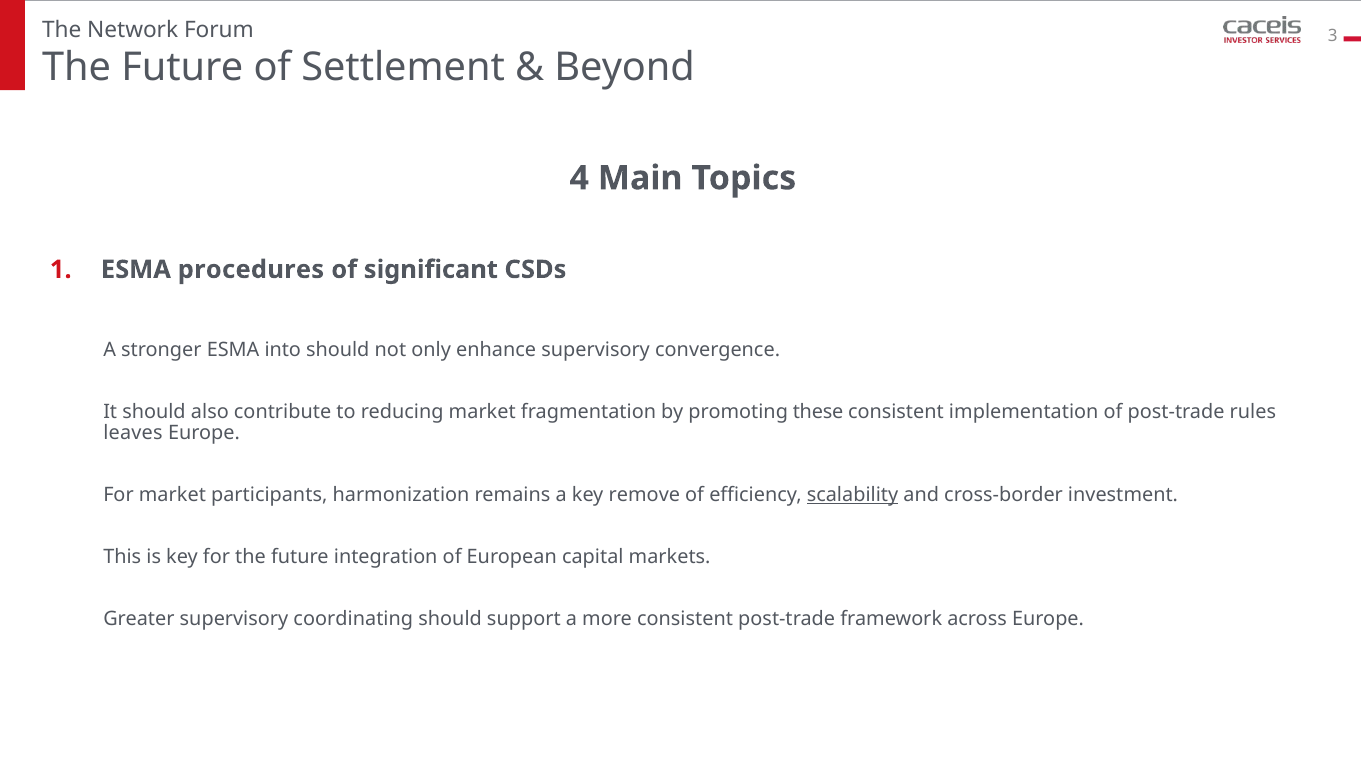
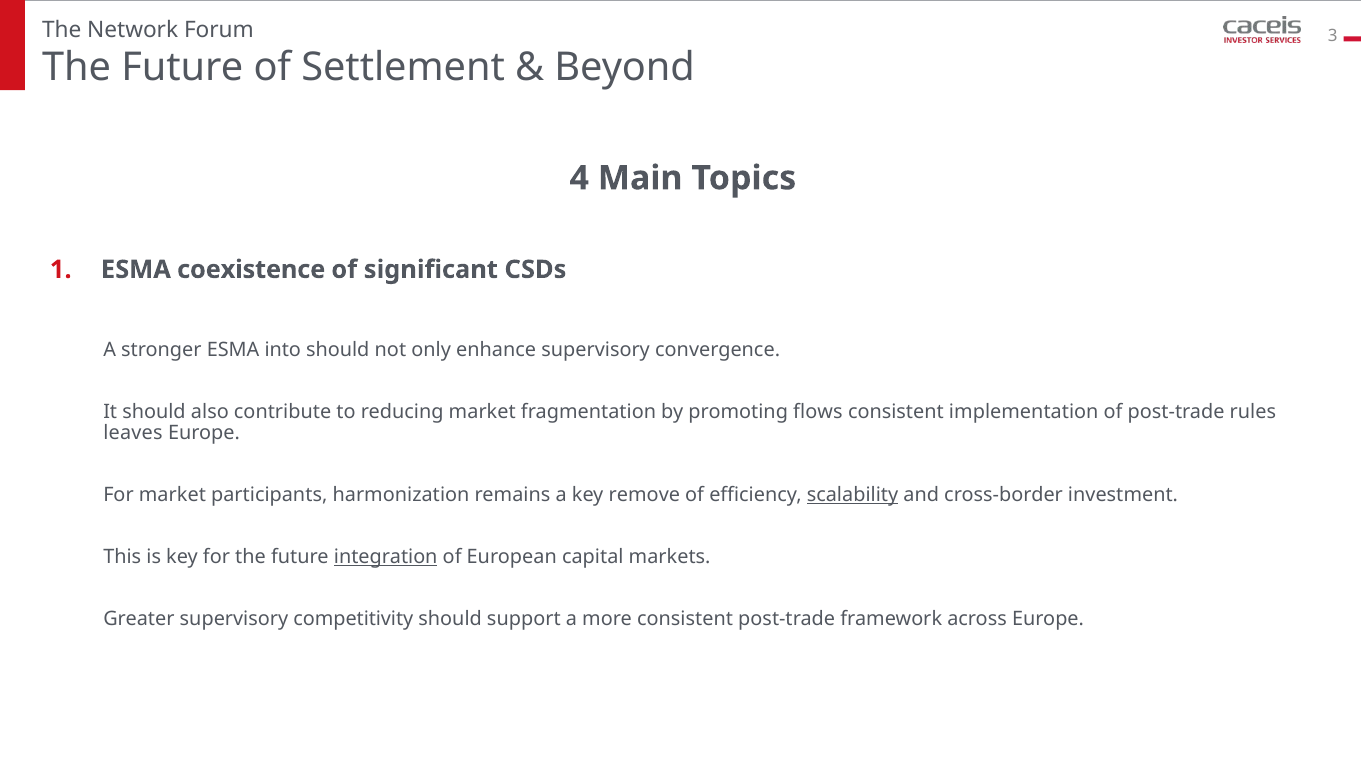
procedures: procedures -> coexistence
these: these -> flows
integration underline: none -> present
coordinating: coordinating -> competitivity
